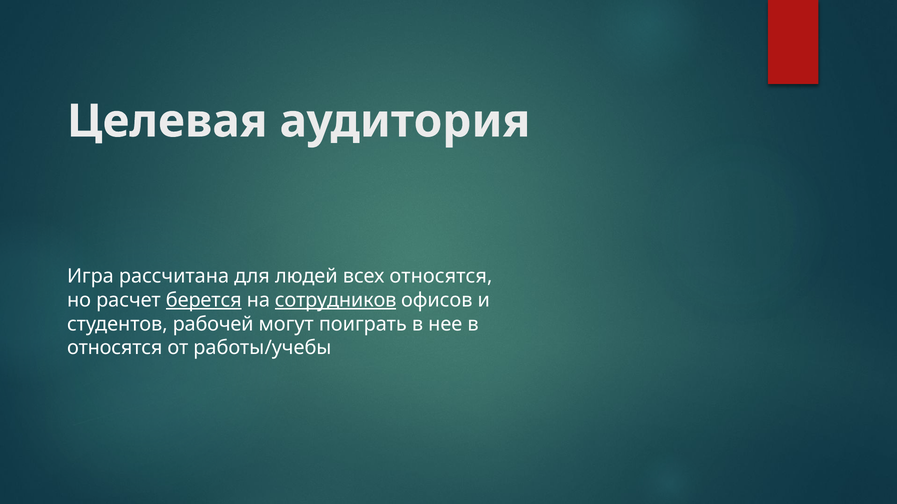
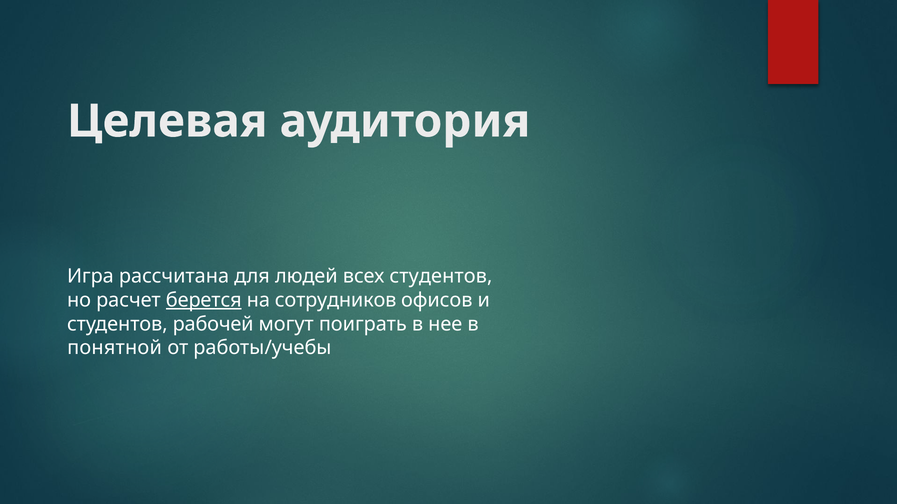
всех относятся: относятся -> студентов
сотрудников underline: present -> none
относятся at (115, 348): относятся -> понятной
